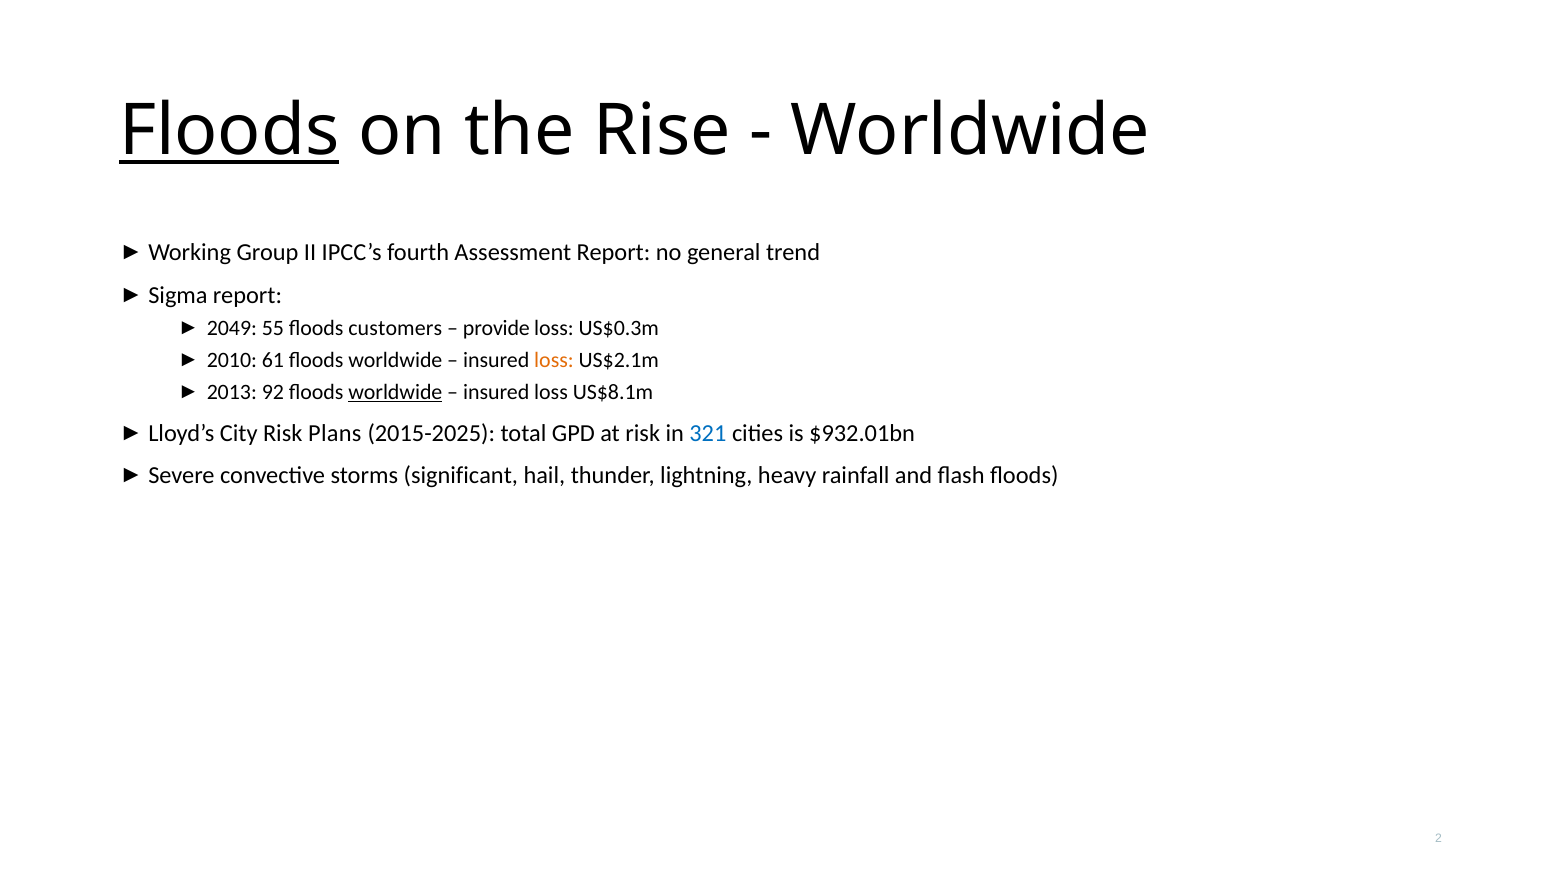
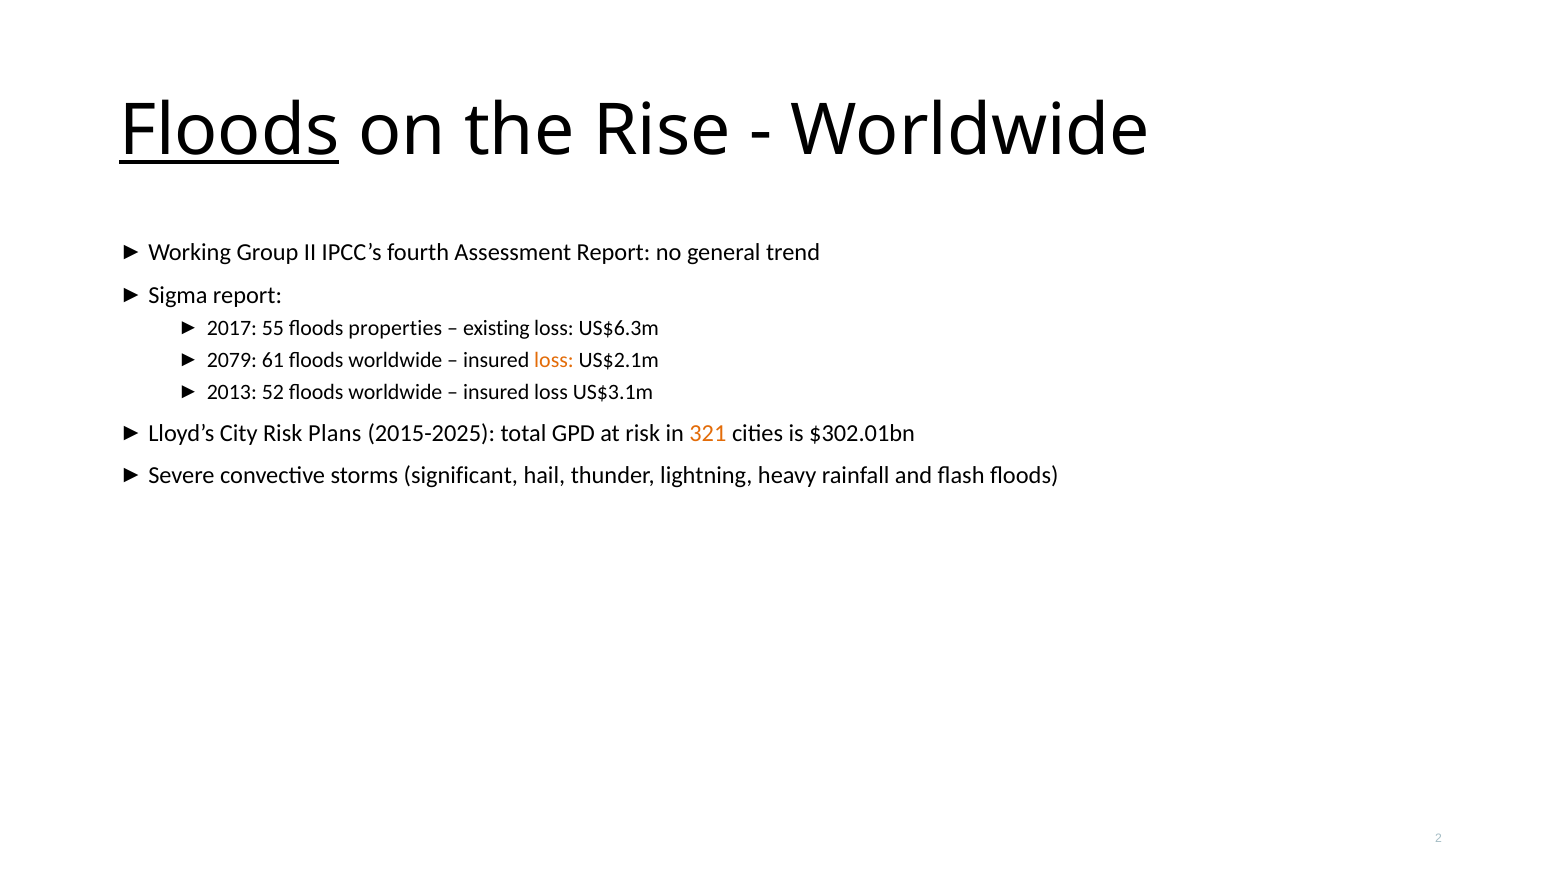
2049: 2049 -> 2017
customers: customers -> properties
provide: provide -> existing
US$0.3m: US$0.3m -> US$6.3m
2010: 2010 -> 2079
92: 92 -> 52
worldwide at (395, 392) underline: present -> none
US$8.1m: US$8.1m -> US$3.1m
321 colour: blue -> orange
$932.01bn: $932.01bn -> $302.01bn
